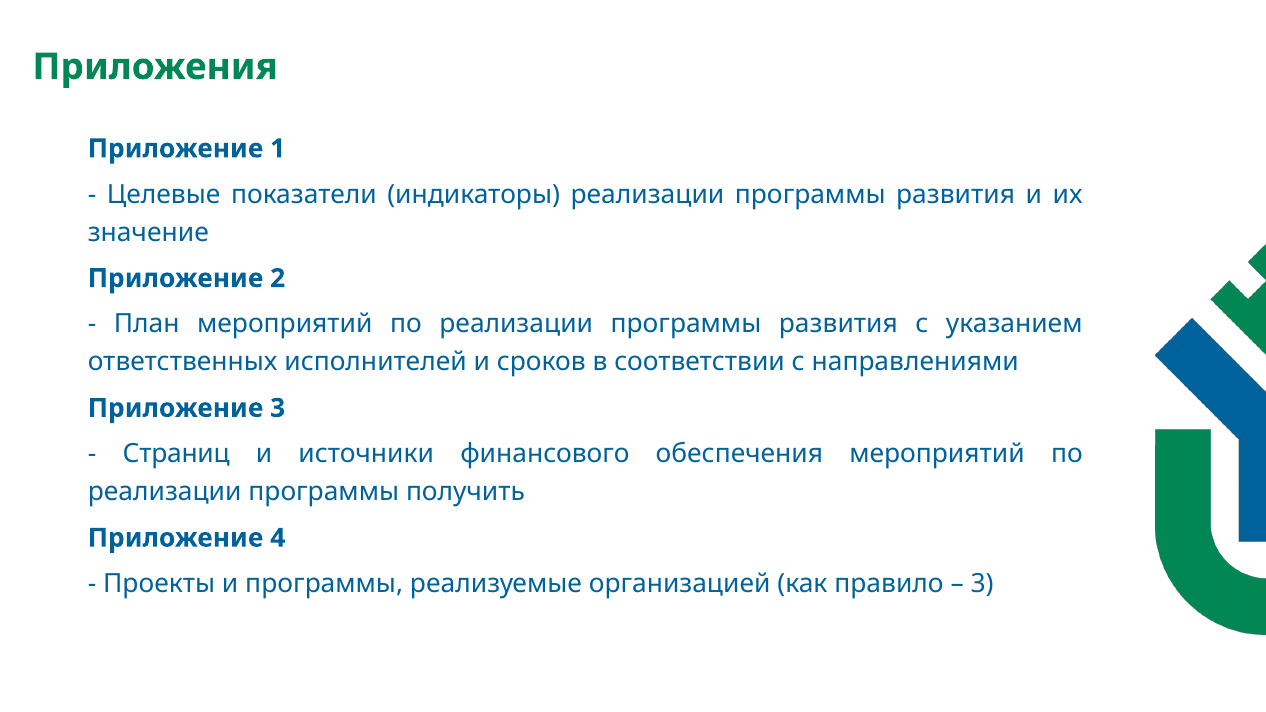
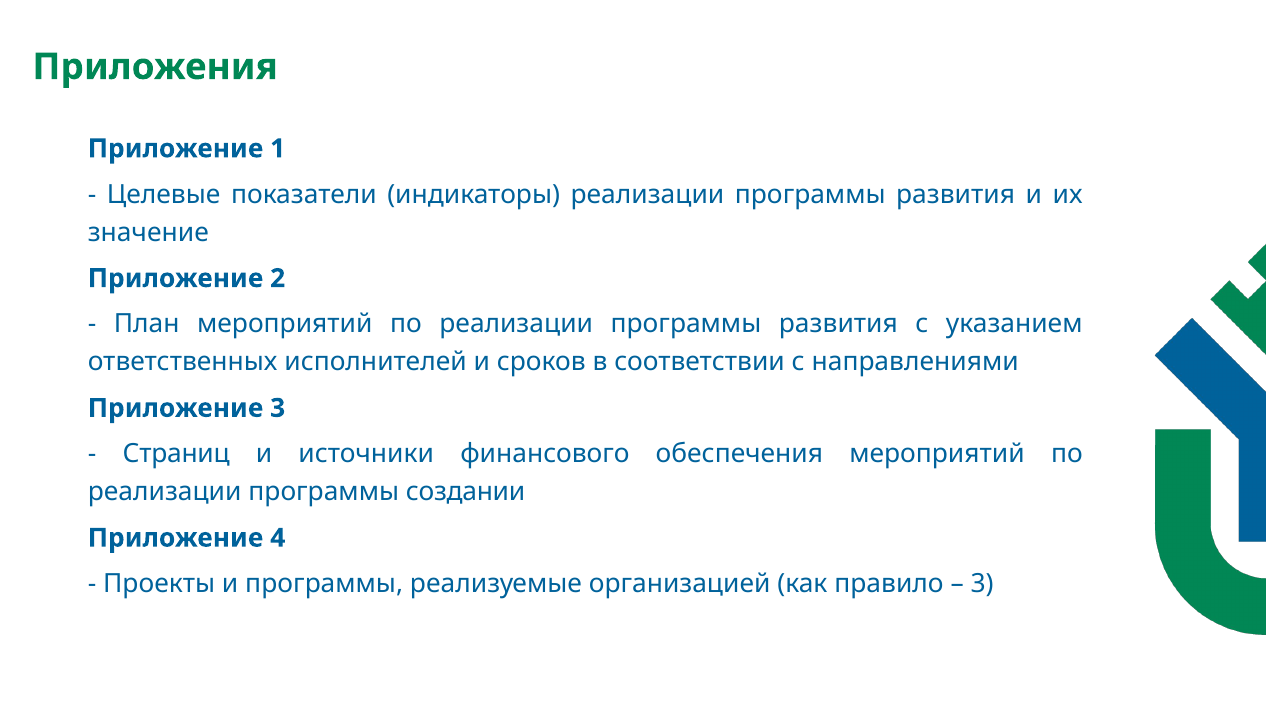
получить: получить -> создании
